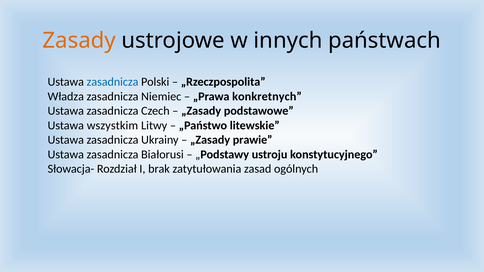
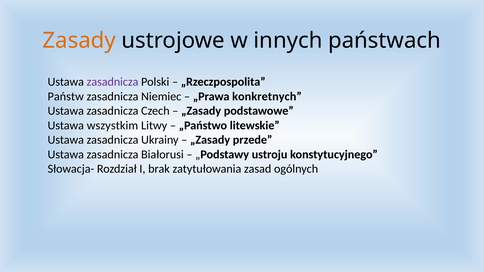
zasadnicza at (113, 82) colour: blue -> purple
Władza: Władza -> Państw
prawie: prawie -> przede
